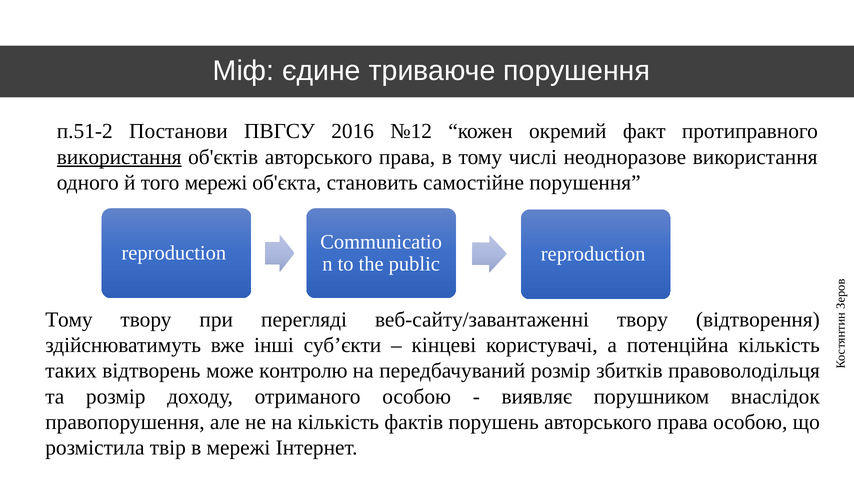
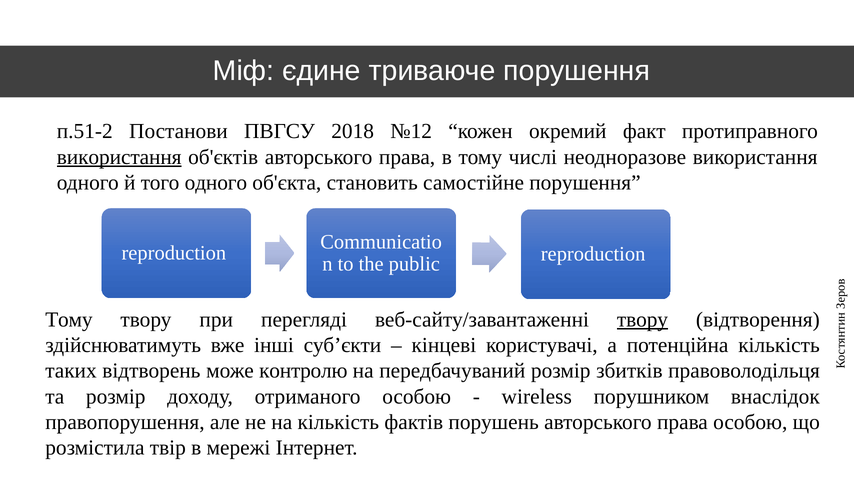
2016: 2016 -> 2018
того мережі: мережі -> одного
твору at (642, 319) underline: none -> present
виявляє: виявляє -> wireless
